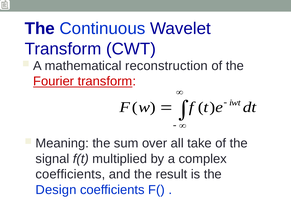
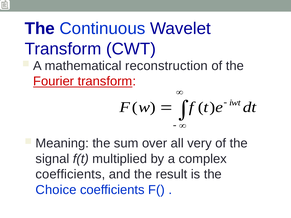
take: take -> very
Design: Design -> Choice
